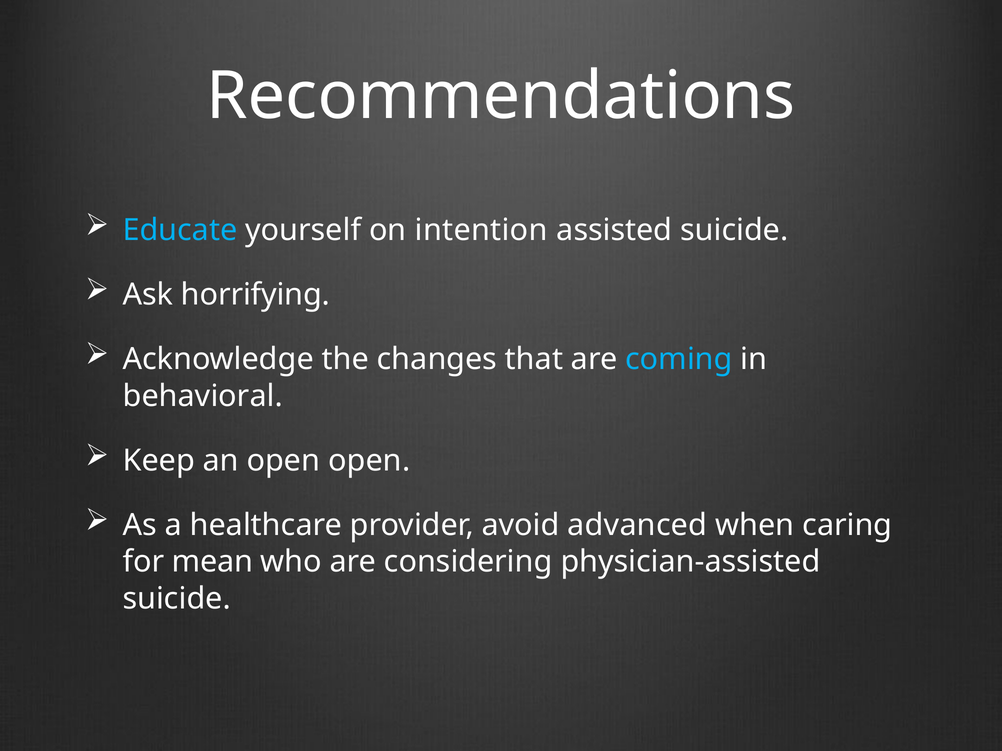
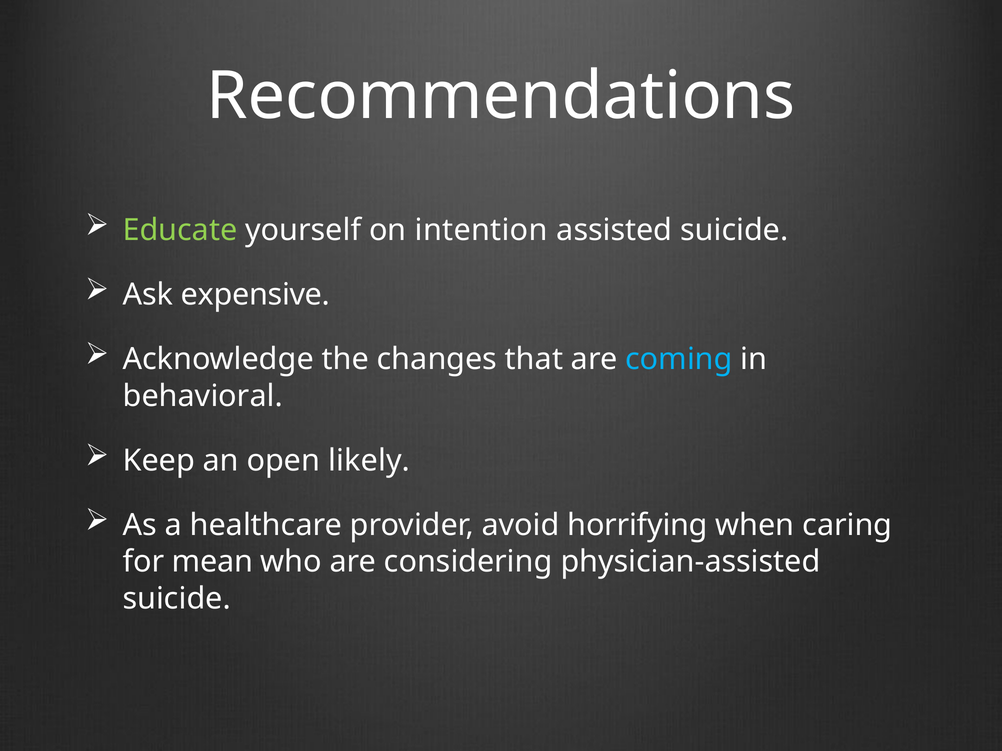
Educate colour: light blue -> light green
horrifying: horrifying -> expensive
open open: open -> likely
advanced: advanced -> horrifying
